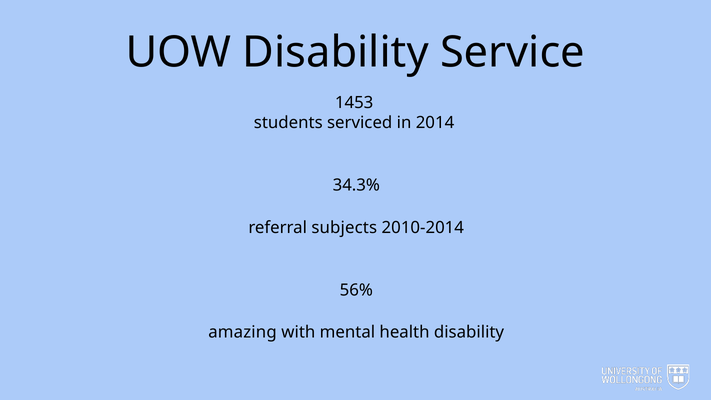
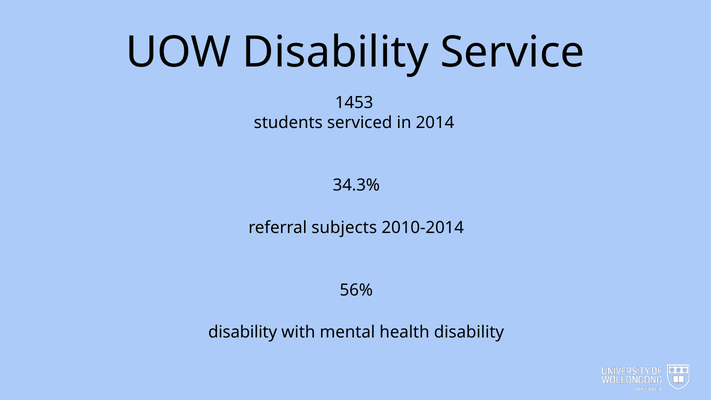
amazing at (242, 332): amazing -> disability
